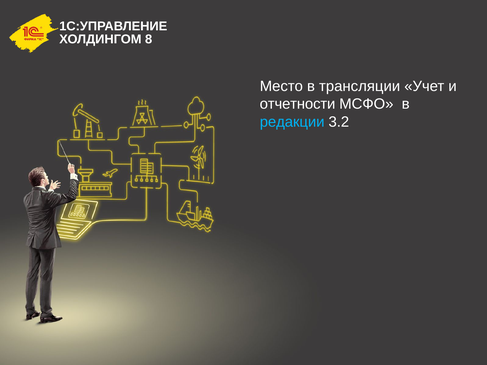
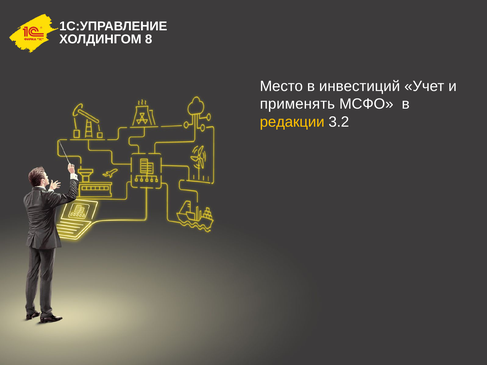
трансляции: трансляции -> инвестиций
отчетности: отчетности -> применять
редакции colour: light blue -> yellow
